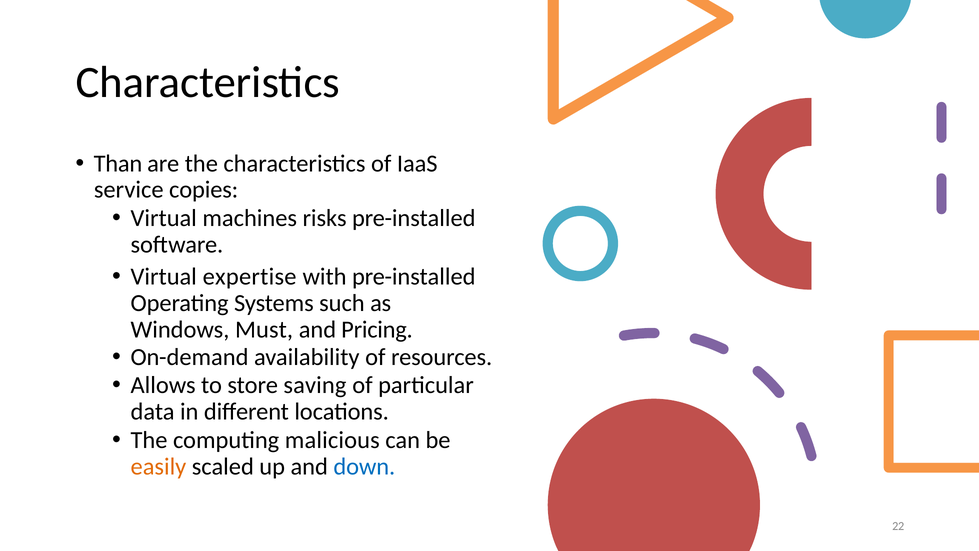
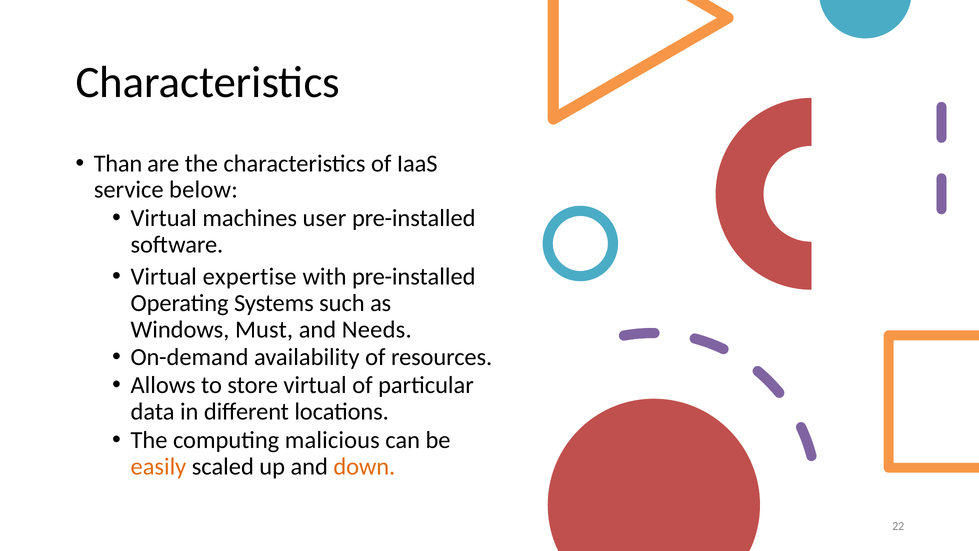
copies: copies -> below
risks: risks -> user
Pricing: Pricing -> Needs
store saving: saving -> virtual
down colour: blue -> orange
